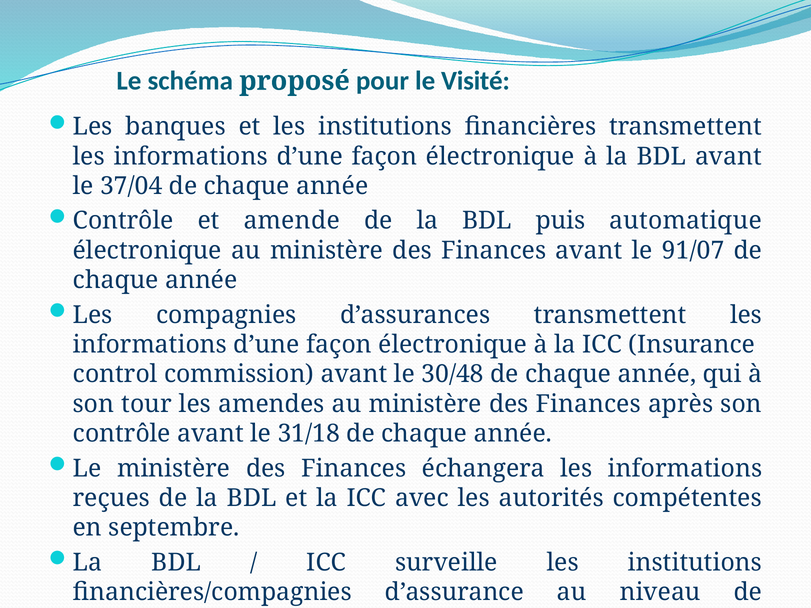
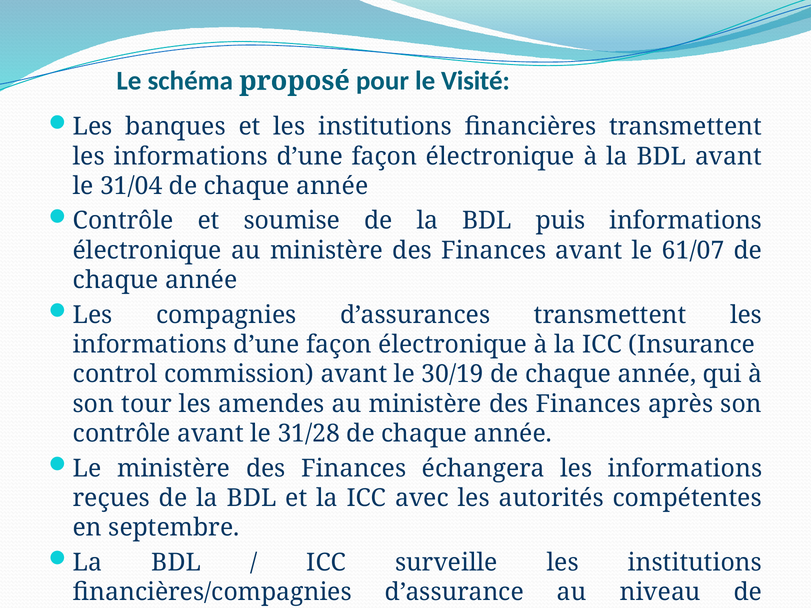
37/04: 37/04 -> 31/04
amende: amende -> soumise
puis automatique: automatique -> informations
91/07: 91/07 -> 61/07
30/48: 30/48 -> 30/19
31/18: 31/18 -> 31/28
